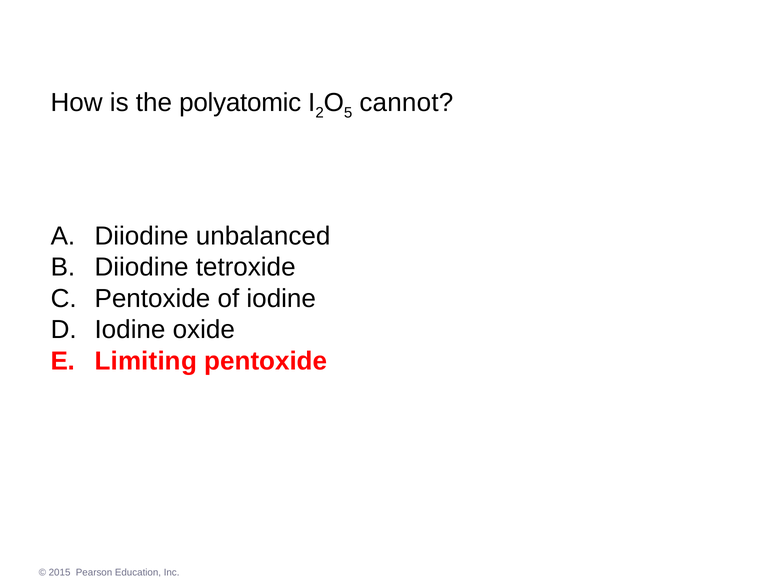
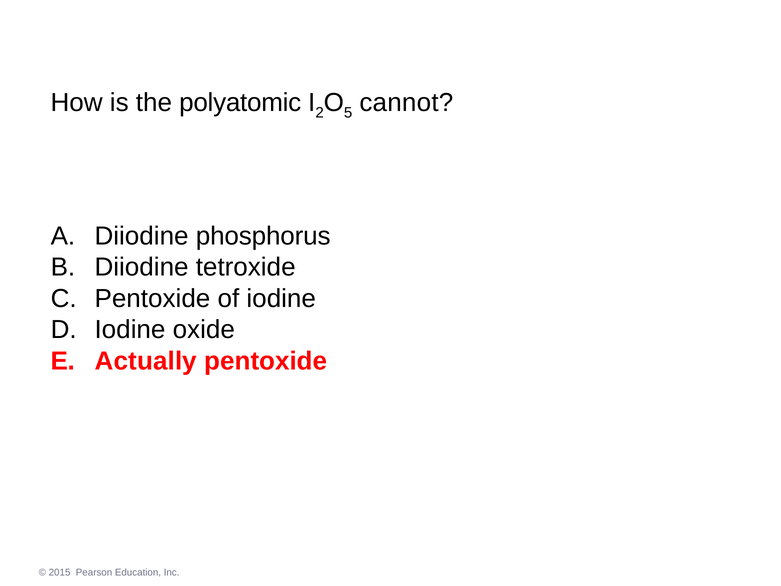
unbalanced: unbalanced -> phosphorus
Limiting: Limiting -> Actually
